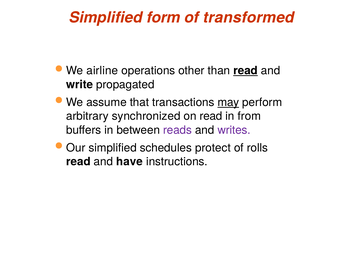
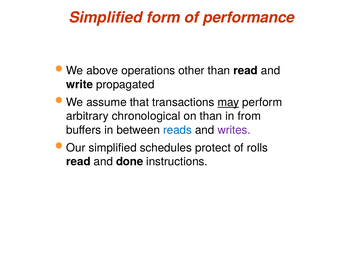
transformed: transformed -> performance
airline: airline -> above
read at (246, 71) underline: present -> none
synchronized: synchronized -> chronological
on read: read -> than
reads colour: purple -> blue
have: have -> done
